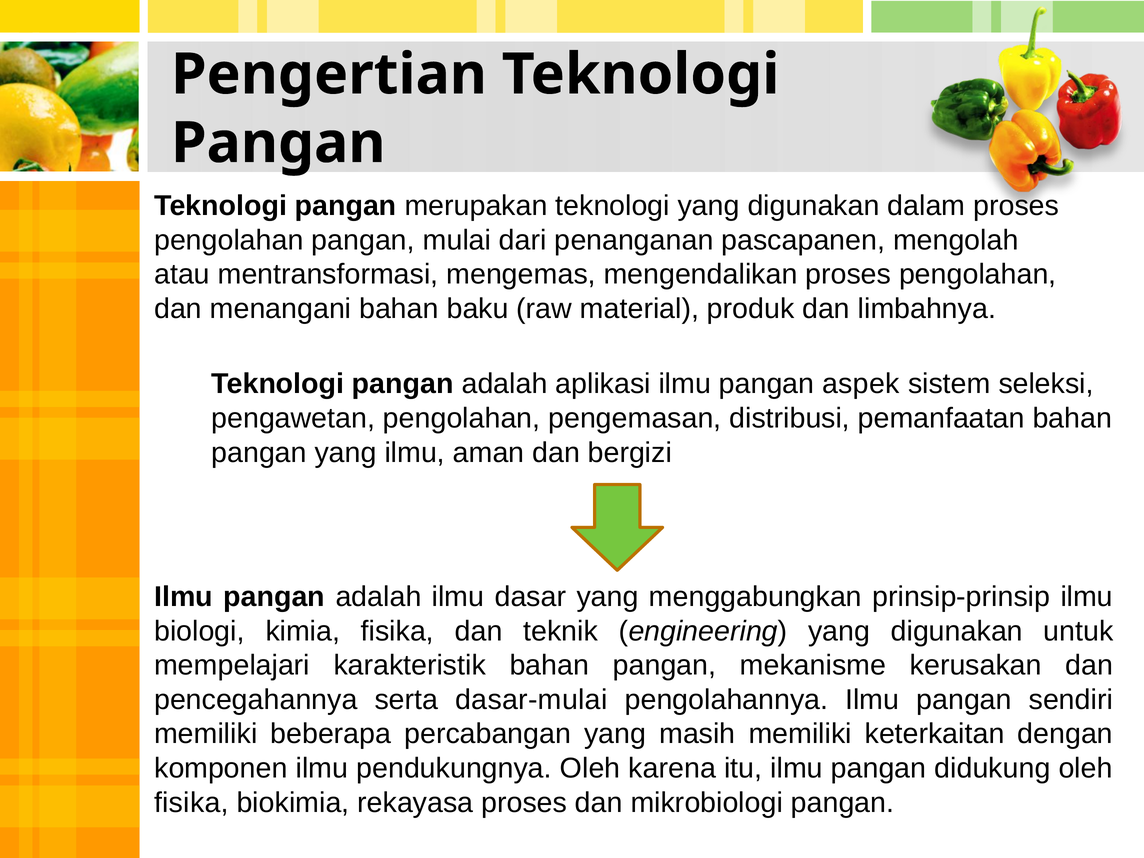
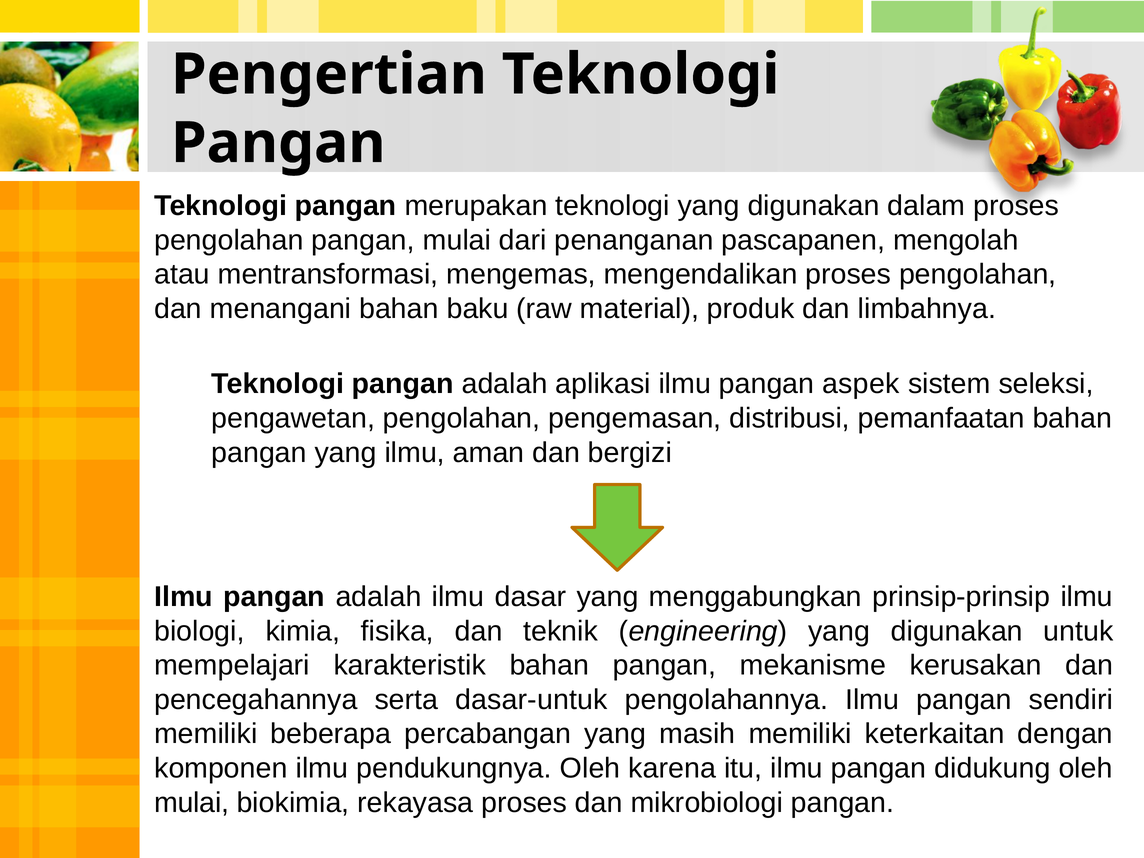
dasar-mulai: dasar-mulai -> dasar-untuk
fisika at (191, 803): fisika -> mulai
